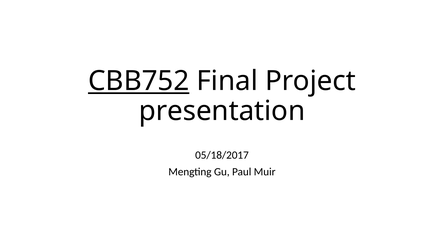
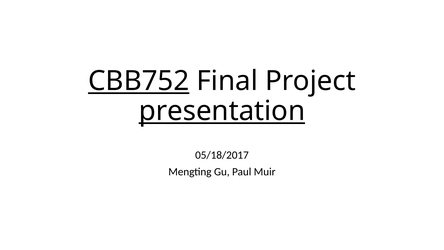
presentation underline: none -> present
